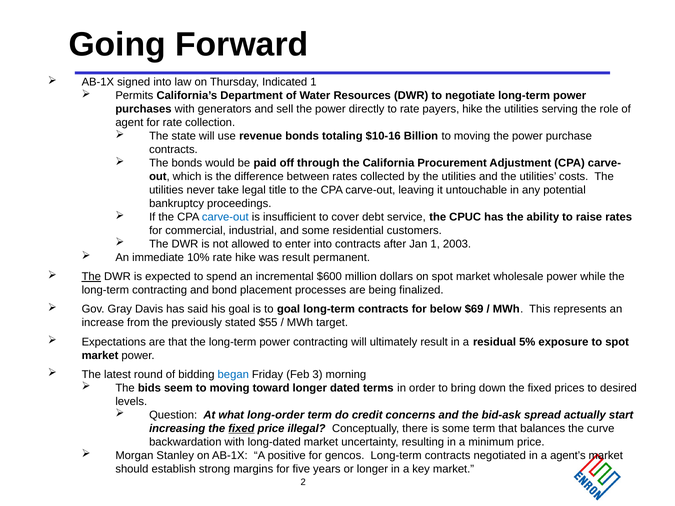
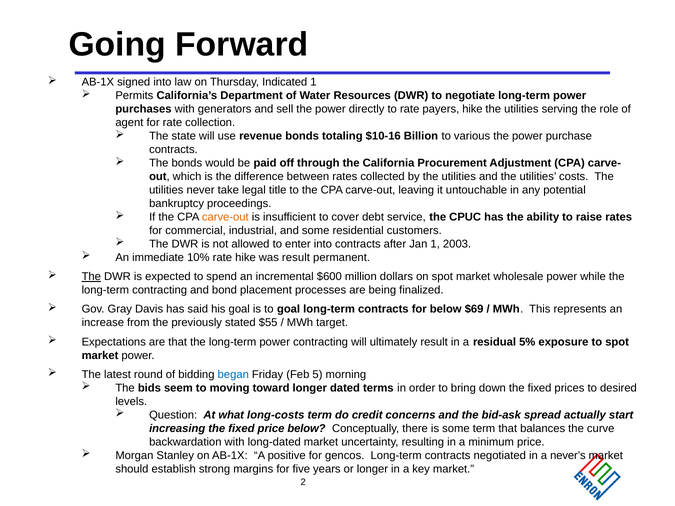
Billion to moving: moving -> various
carve-out at (225, 217) colour: blue -> orange
3: 3 -> 5
long-order: long-order -> long-costs
fixed at (241, 429) underline: present -> none
price illegal: illegal -> below
agent’s: agent’s -> never’s
